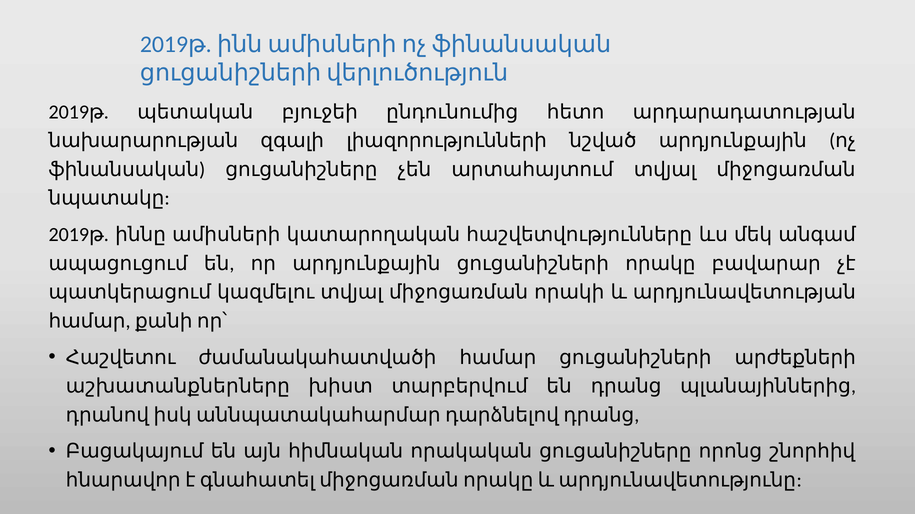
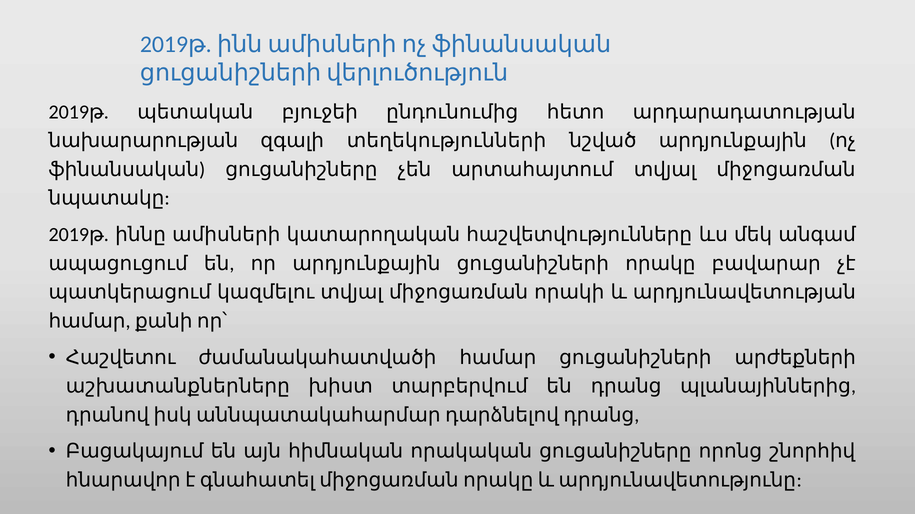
լիազորությունների: լիազորությունների -> տեղեկությունների
